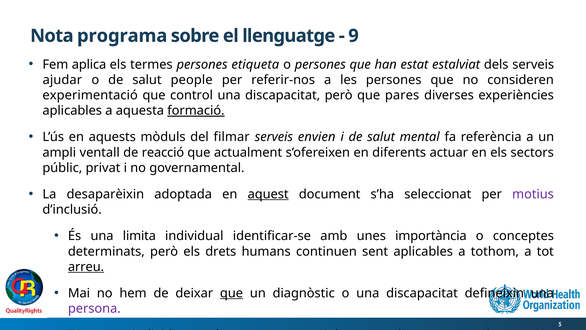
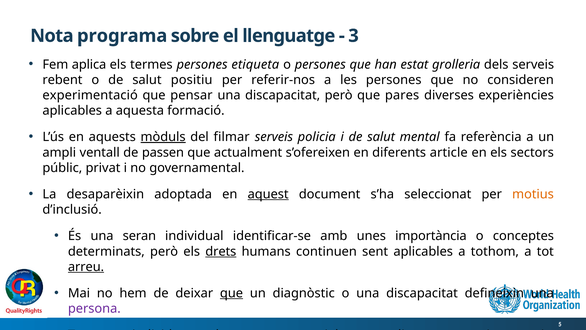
9: 9 -> 3
estalviat: estalviat -> grolleria
ajudar: ajudar -> rebent
people: people -> positiu
control: control -> pensar
formació underline: present -> none
mòduls underline: none -> present
envien: envien -> policia
reacció: reacció -> passen
actuar: actuar -> article
motius colour: purple -> orange
limita: limita -> seran
drets underline: none -> present
